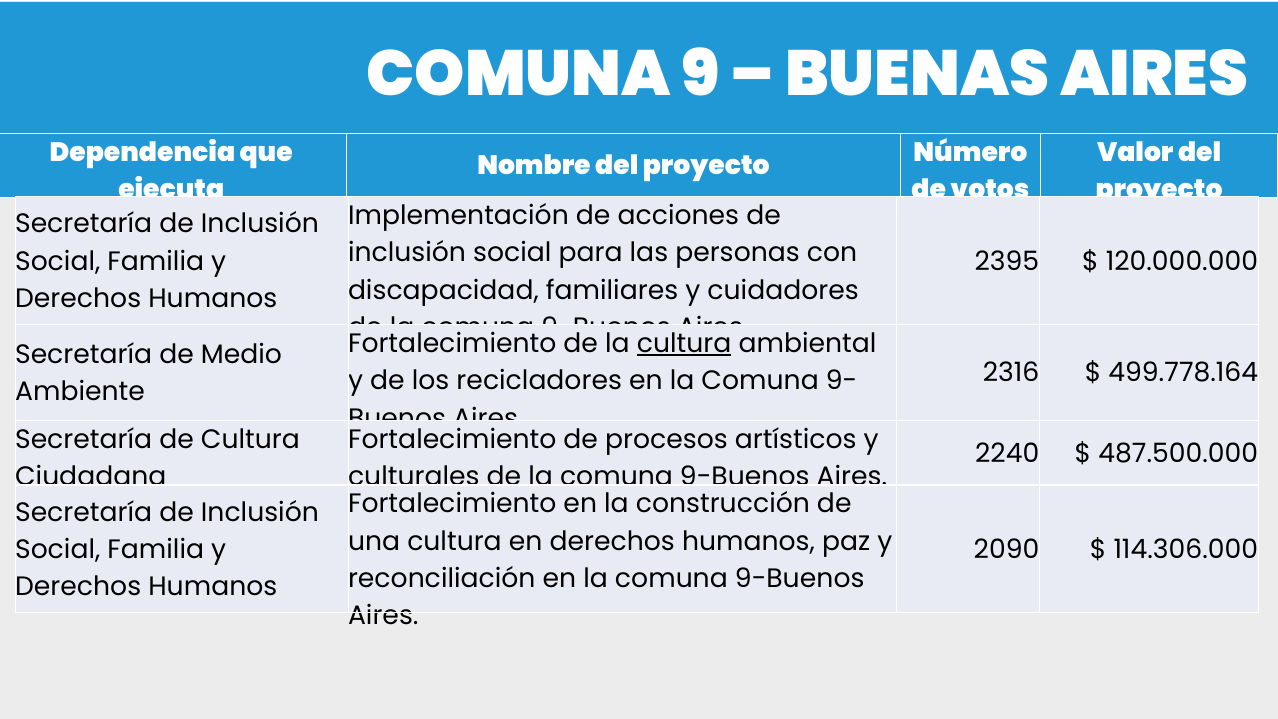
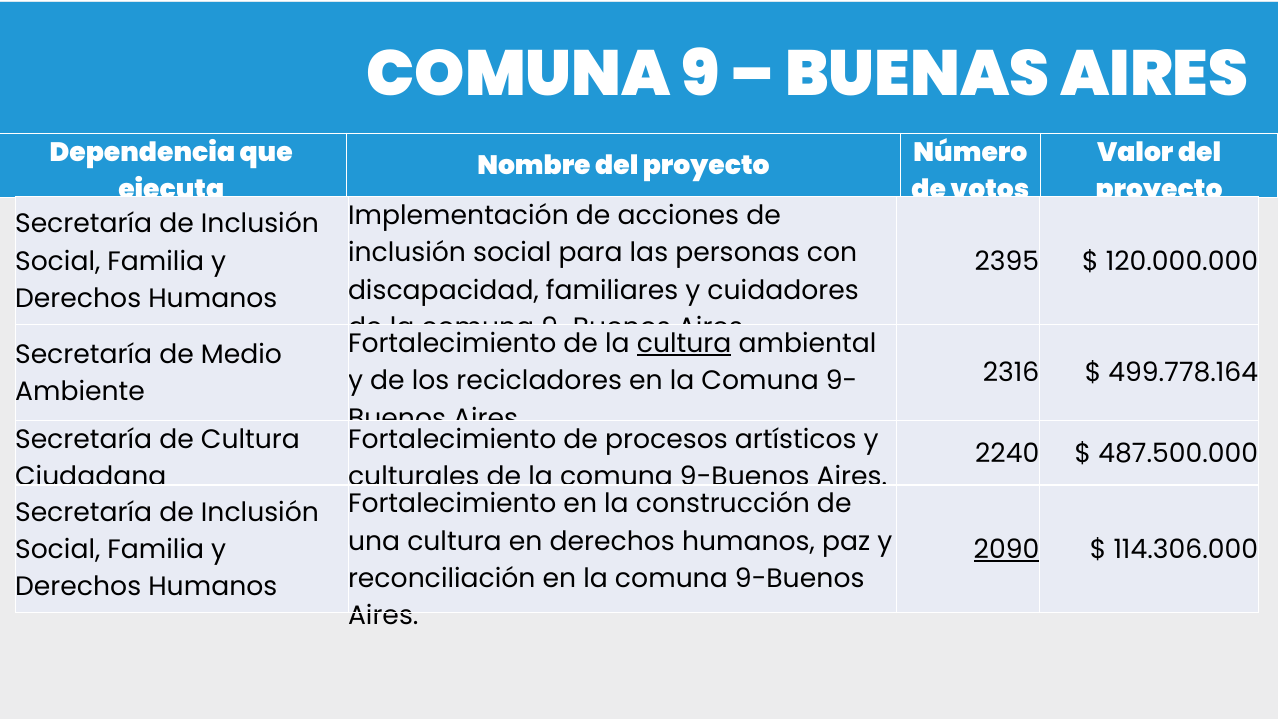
2090 underline: none -> present
